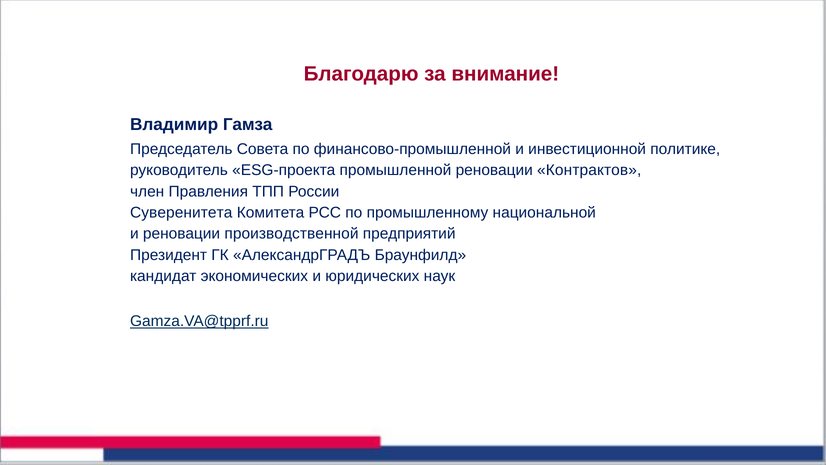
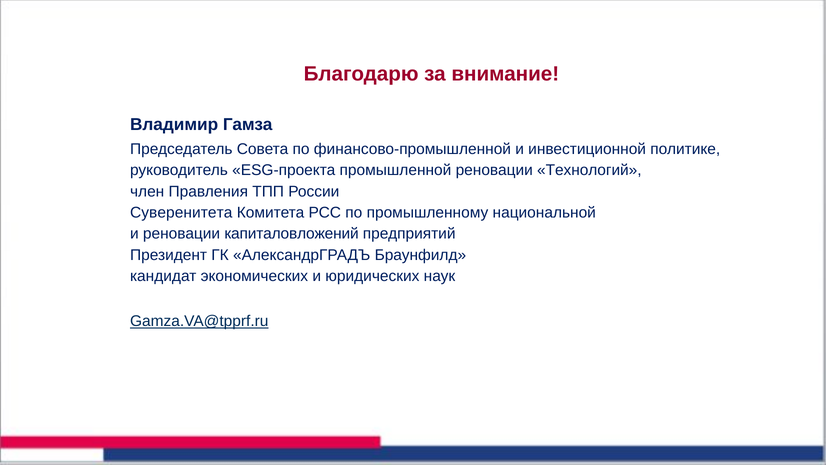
Контрактов: Контрактов -> Технологий
производственной: производственной -> капиталовложений
